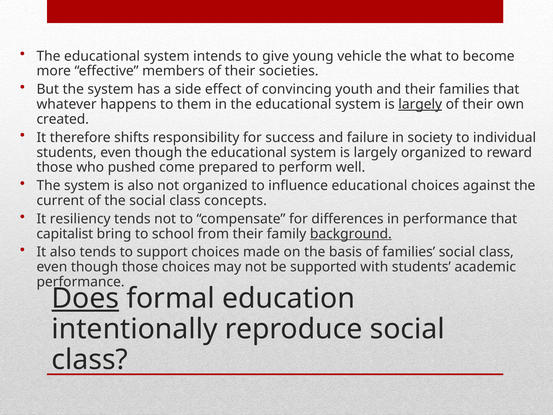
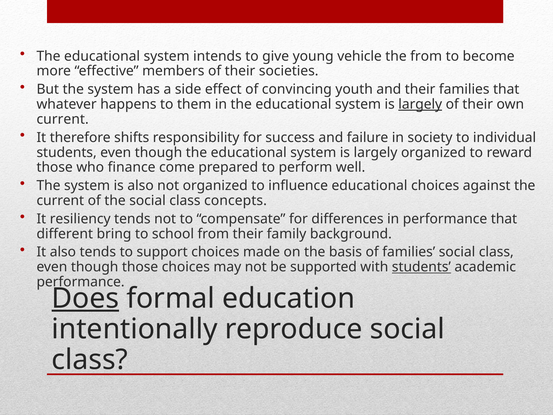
the what: what -> from
created at (63, 119): created -> current
pushed: pushed -> finance
capitalist: capitalist -> different
background underline: present -> none
students at (421, 267) underline: none -> present
